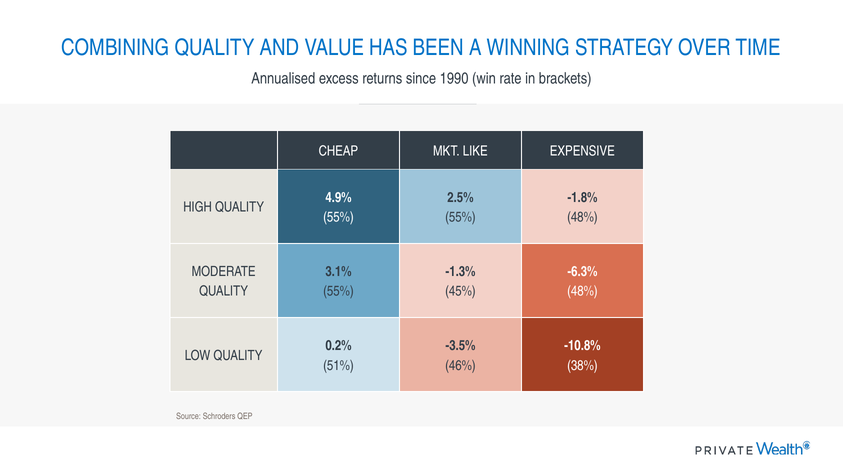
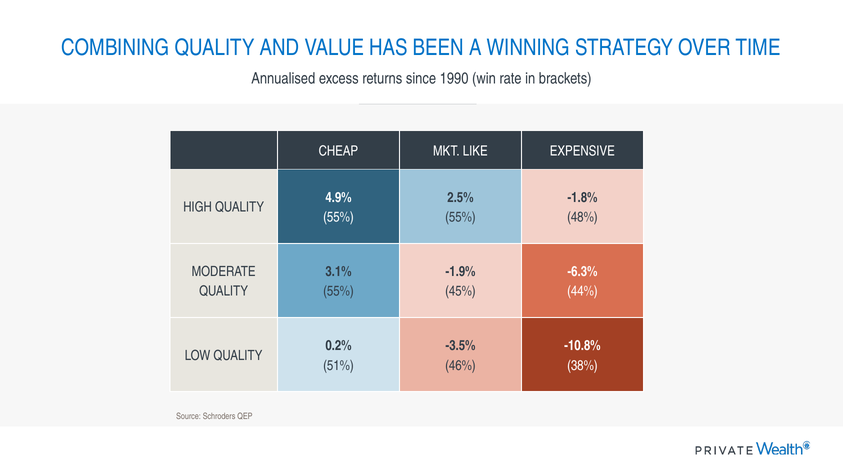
-1.3%: -1.3% -> -1.9%
48% at (582, 291): 48% -> 44%
